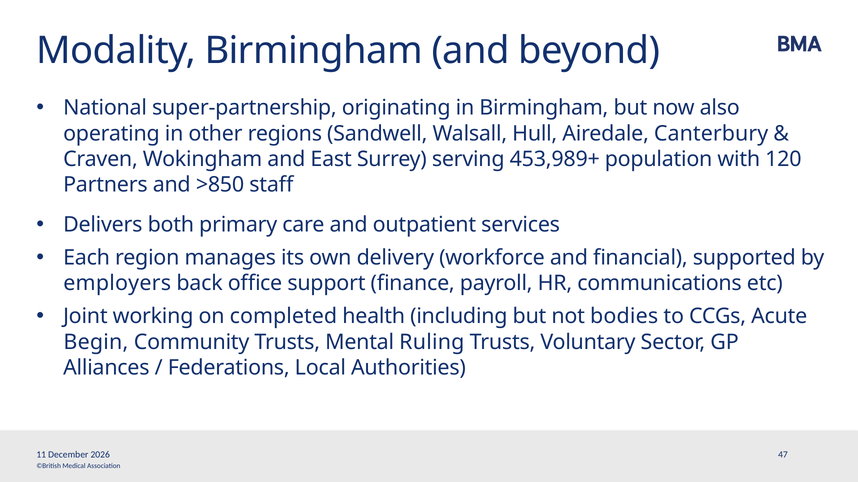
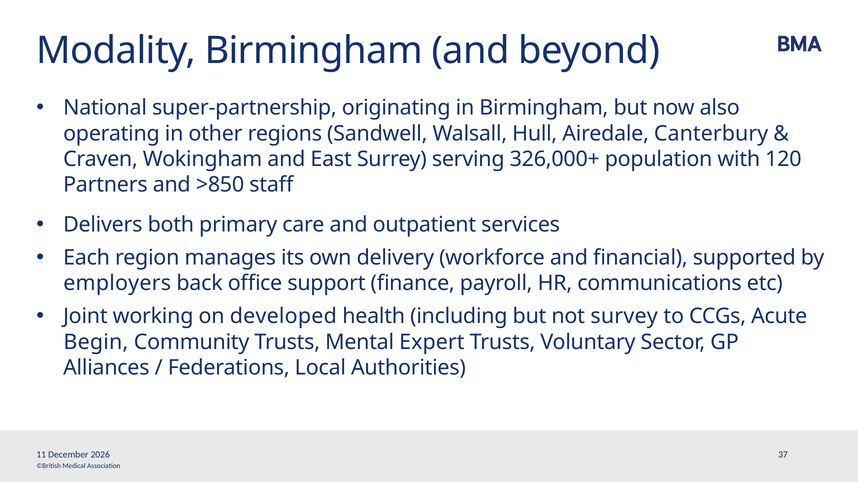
453,989+: 453,989+ -> 326,000+
completed: completed -> developed
bodies: bodies -> survey
Ruling: Ruling -> Expert
47: 47 -> 37
